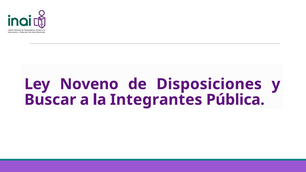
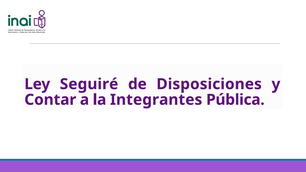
Noveno: Noveno -> Seguiré
Buscar: Buscar -> Contar
